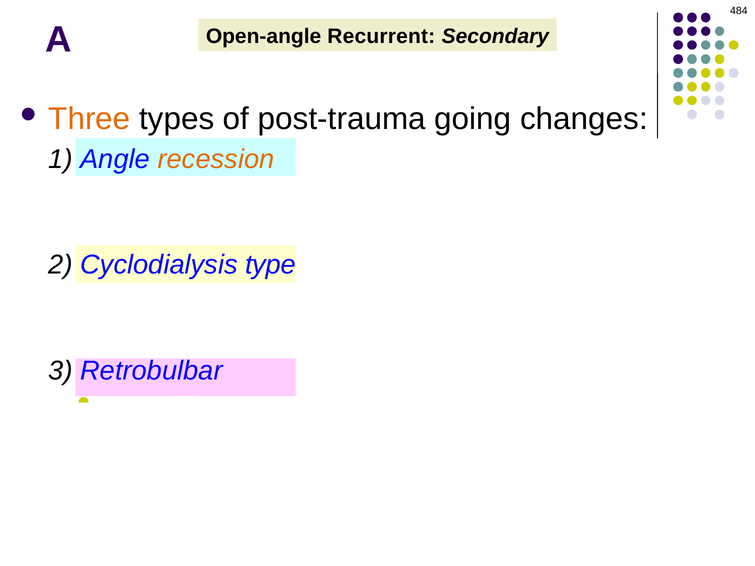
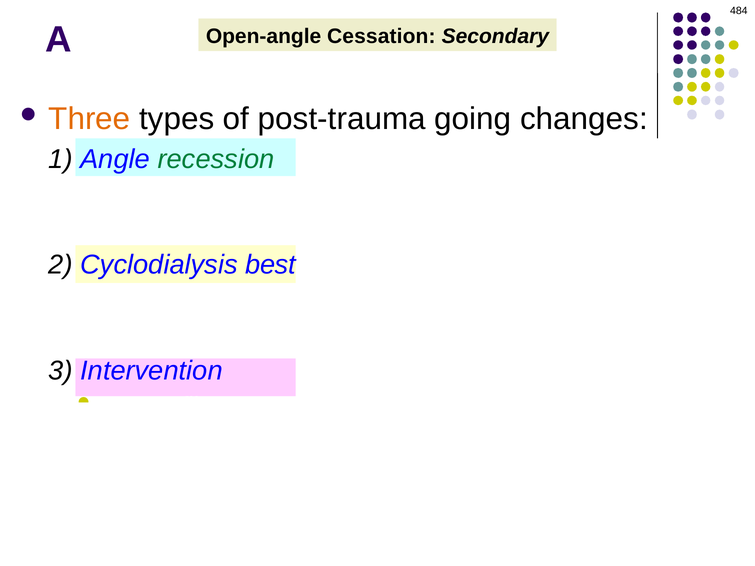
Recurrent: Recurrent -> Cessation
recession colour: orange -> green
type: type -> best
Retrobulbar: Retrobulbar -> Intervention
